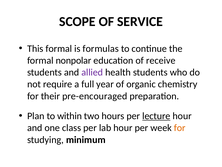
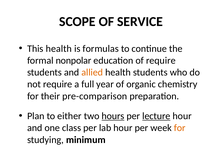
This formal: formal -> health
of receive: receive -> require
allied colour: purple -> orange
pre-encouraged: pre-encouraged -> pre-comparison
within: within -> either
hours underline: none -> present
